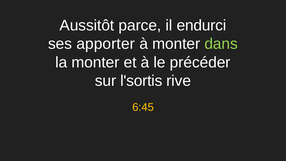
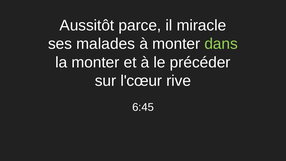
endurci: endurci -> miracle
apporter: apporter -> malades
l'sortis: l'sortis -> l'cœur
6:45 colour: yellow -> white
